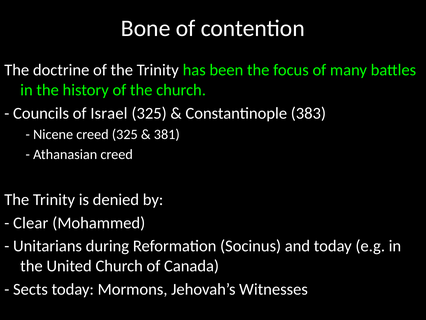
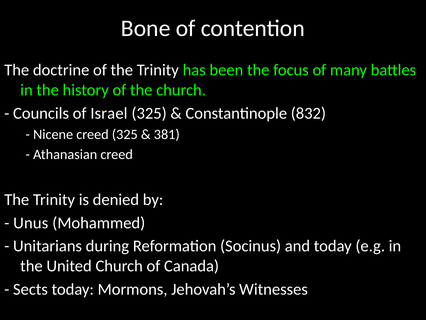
383: 383 -> 832
Clear: Clear -> Unus
